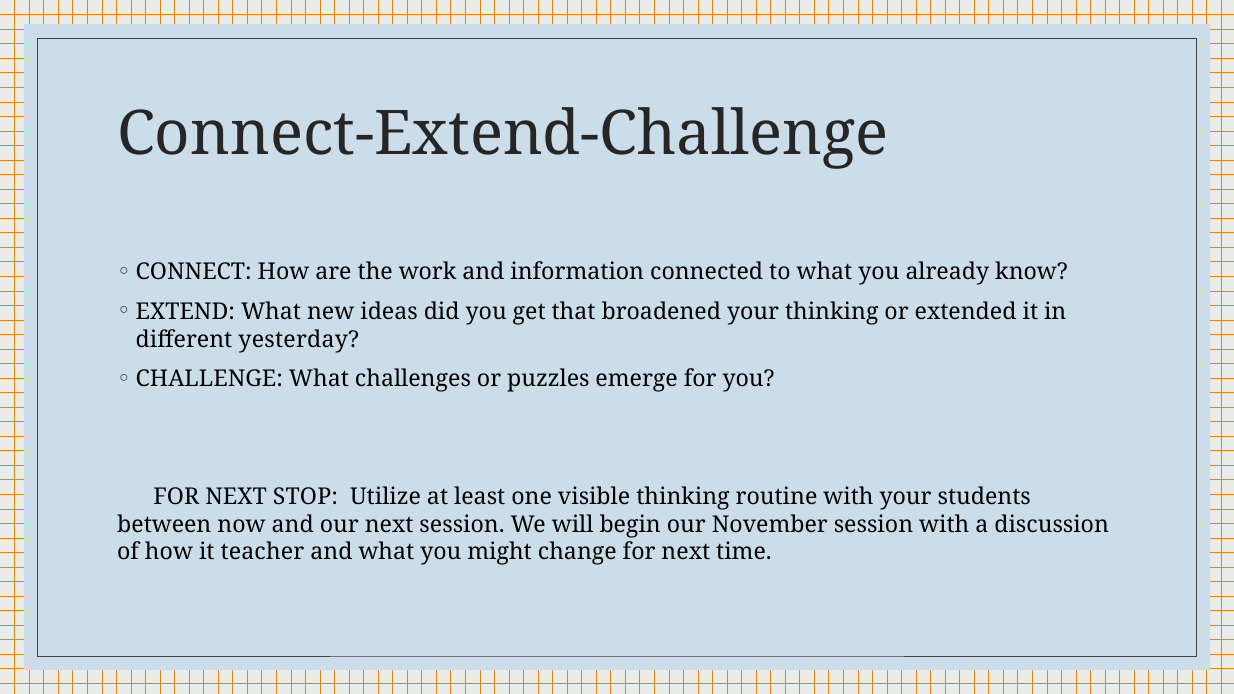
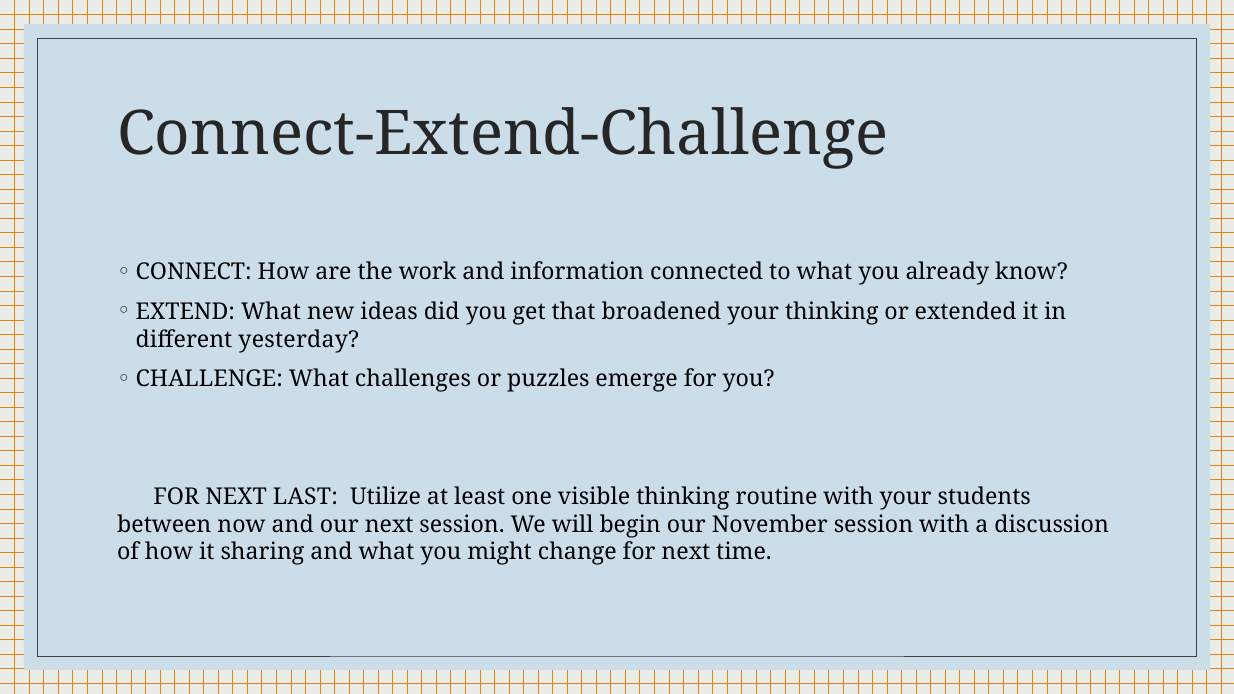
STOP: STOP -> LAST
teacher: teacher -> sharing
